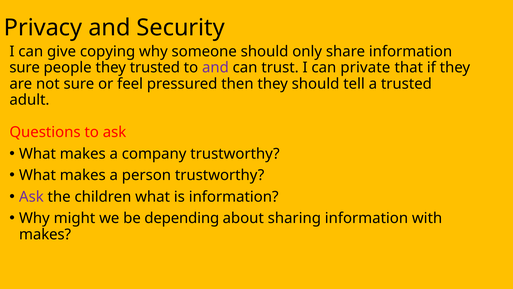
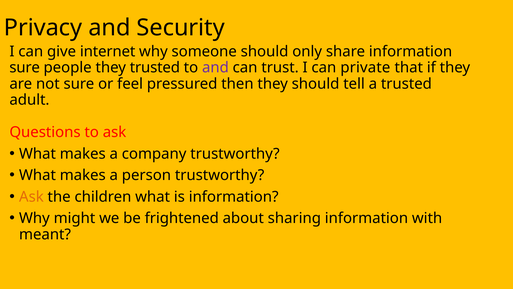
copying: copying -> internet
Ask at (31, 196) colour: purple -> orange
depending: depending -> frightened
makes at (45, 234): makes -> meant
